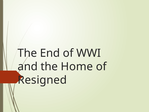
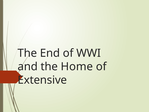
Resigned: Resigned -> Extensive
